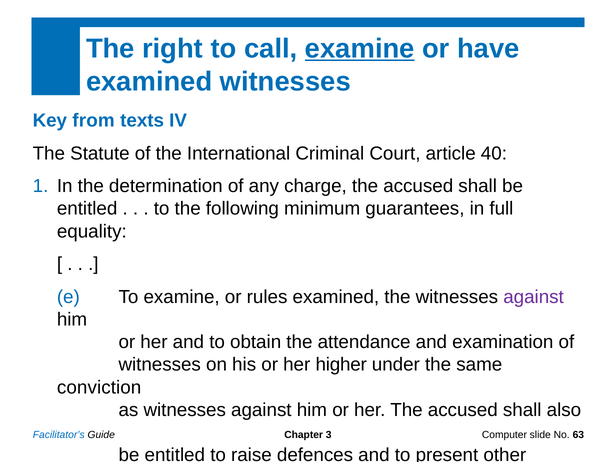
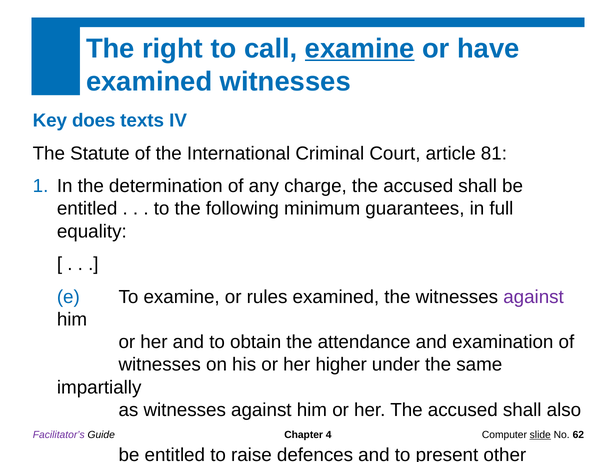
from: from -> does
40: 40 -> 81
conviction: conviction -> impartially
Facilitator’s colour: blue -> purple
3: 3 -> 4
slide underline: none -> present
63: 63 -> 62
